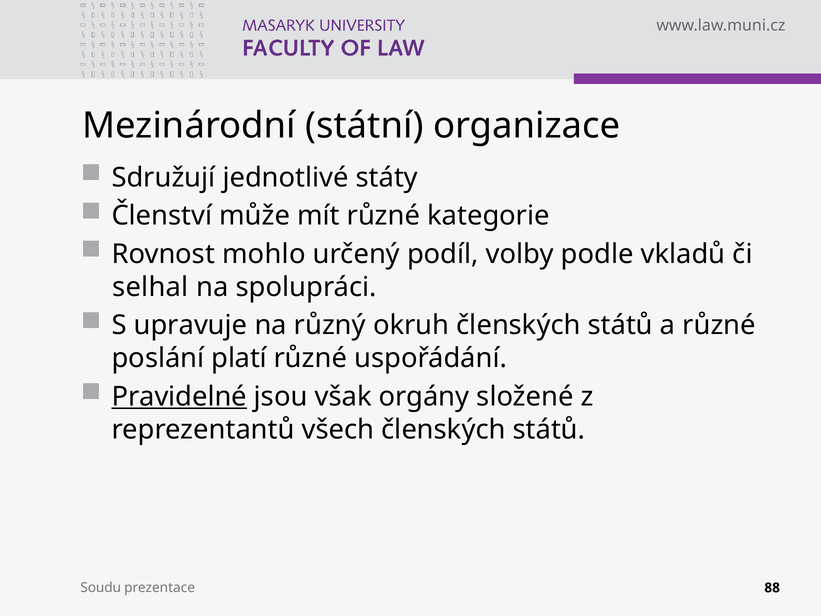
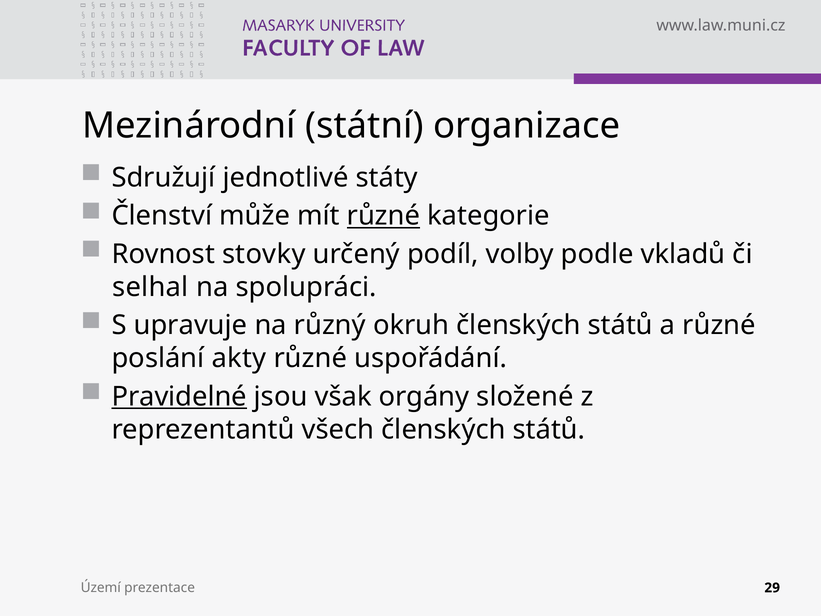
různé at (383, 216) underline: none -> present
mohlo: mohlo -> stovky
platí: platí -> akty
Soudu: Soudu -> Území
88: 88 -> 29
